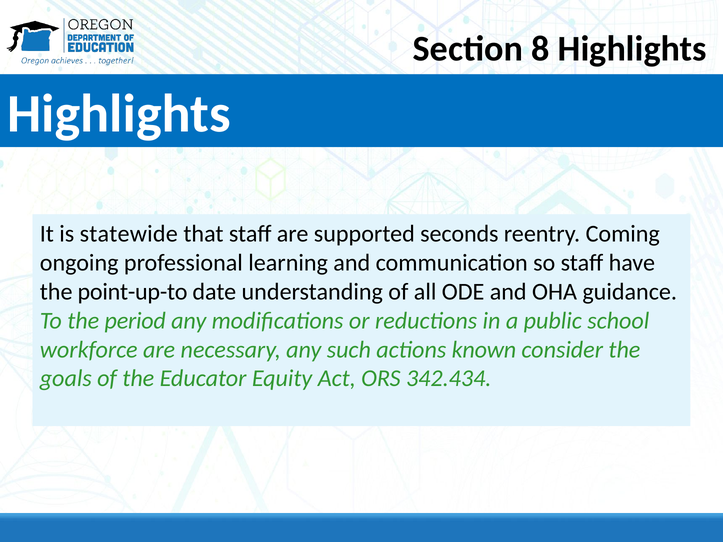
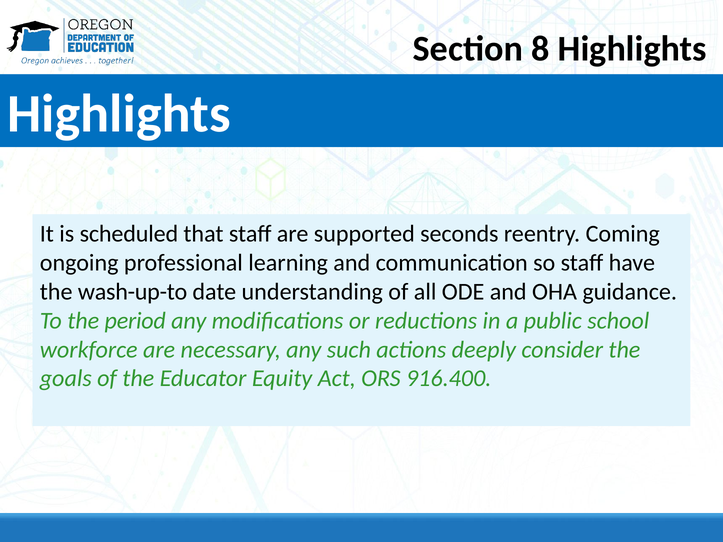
statewide: statewide -> scheduled
point-up-to: point-up-to -> wash-up-to
known: known -> deeply
342.434: 342.434 -> 916.400
